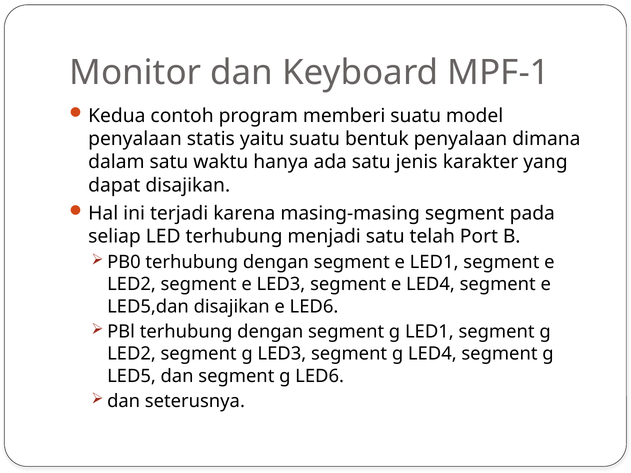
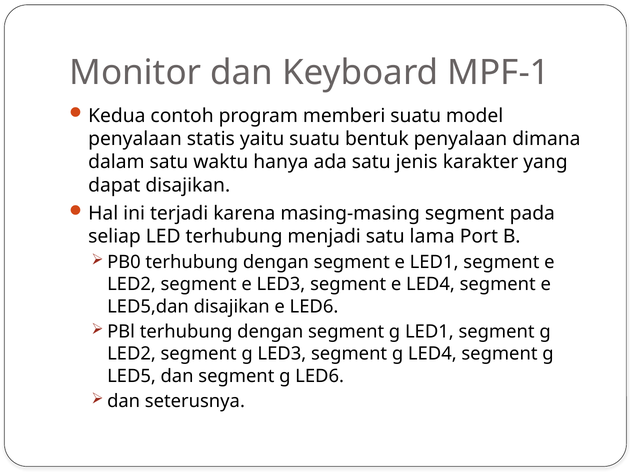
telah: telah -> lama
